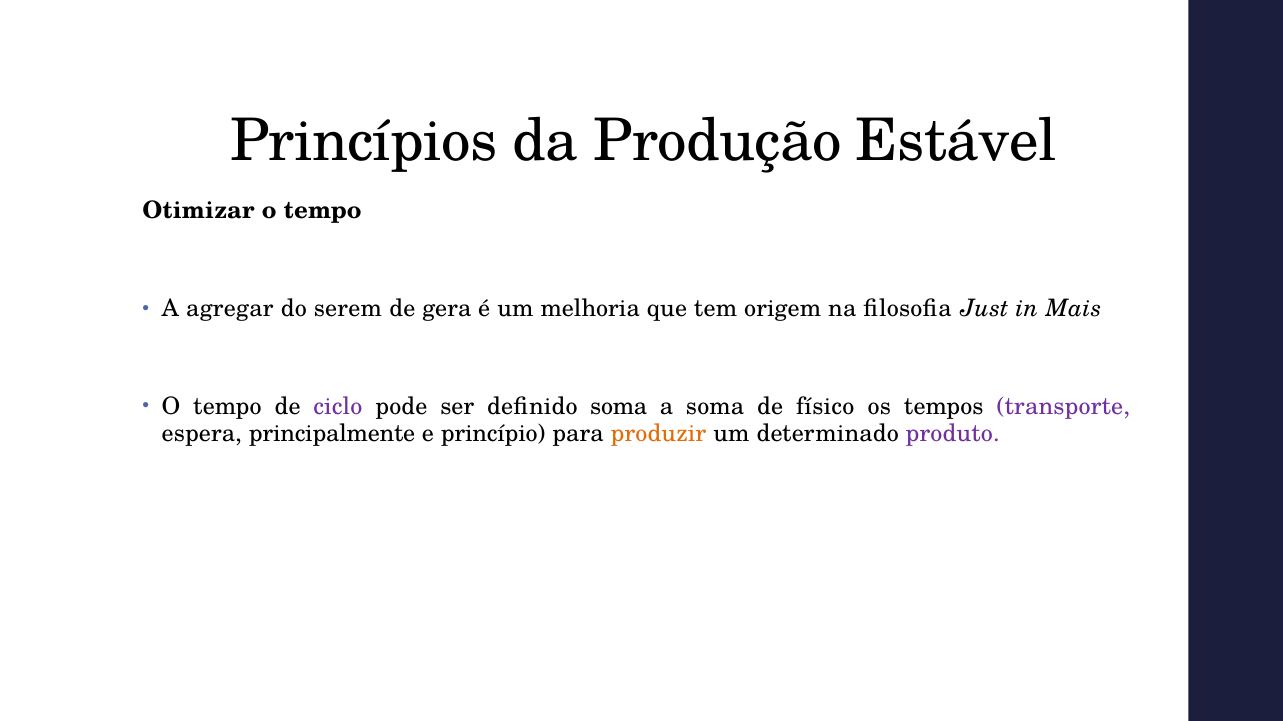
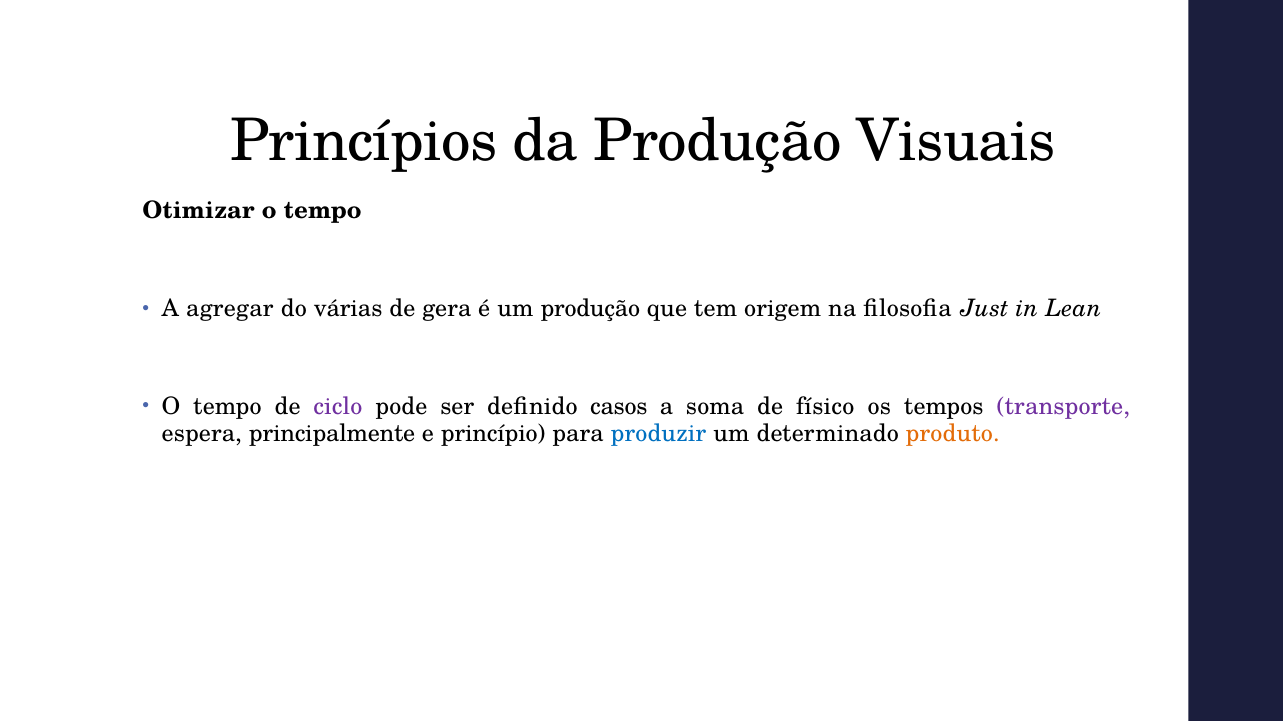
Estável: Estável -> Visuais
serem: serem -> várias
um melhoria: melhoria -> produção
Mais: Mais -> Lean
definido soma: soma -> casos
produzir colour: orange -> blue
produto colour: purple -> orange
